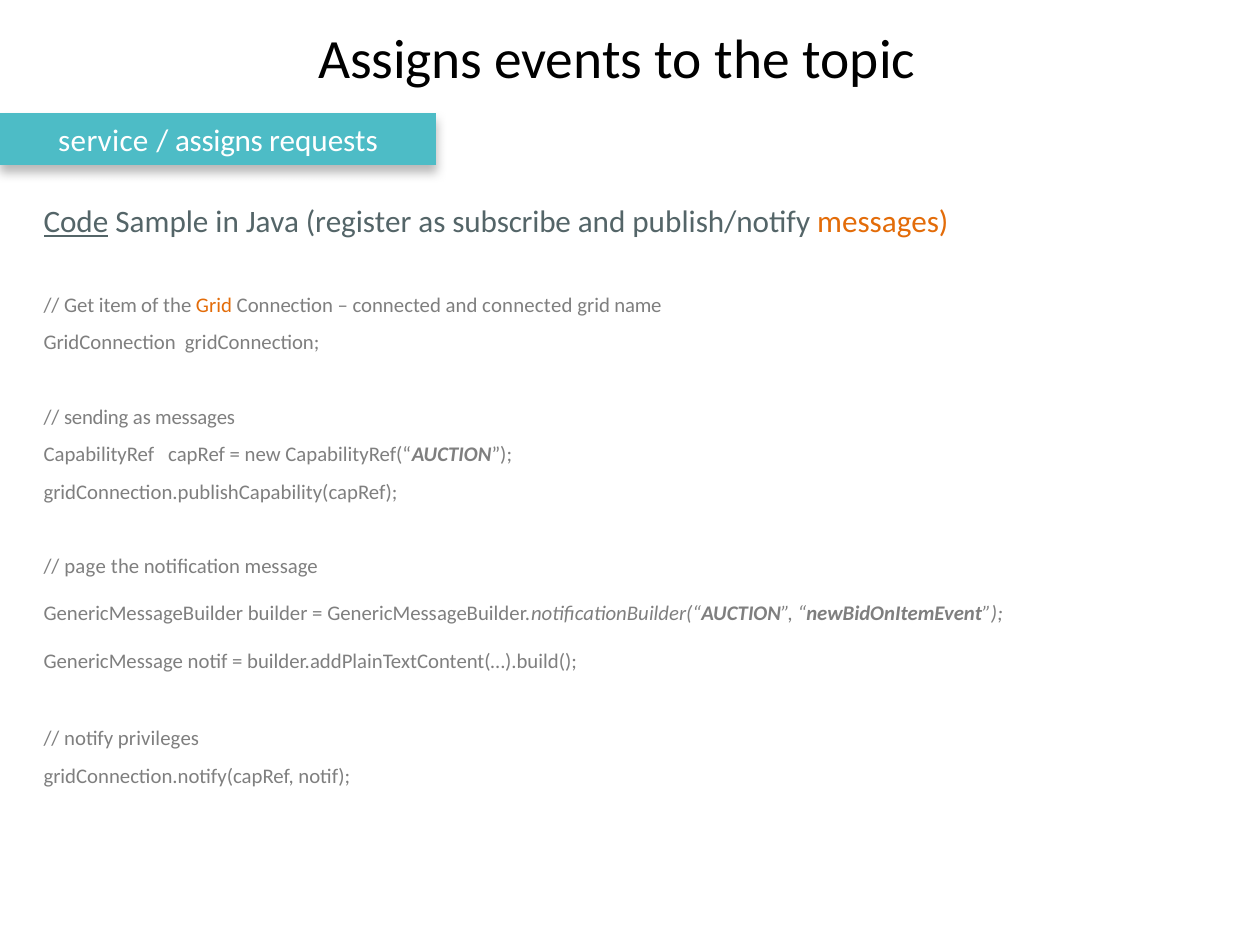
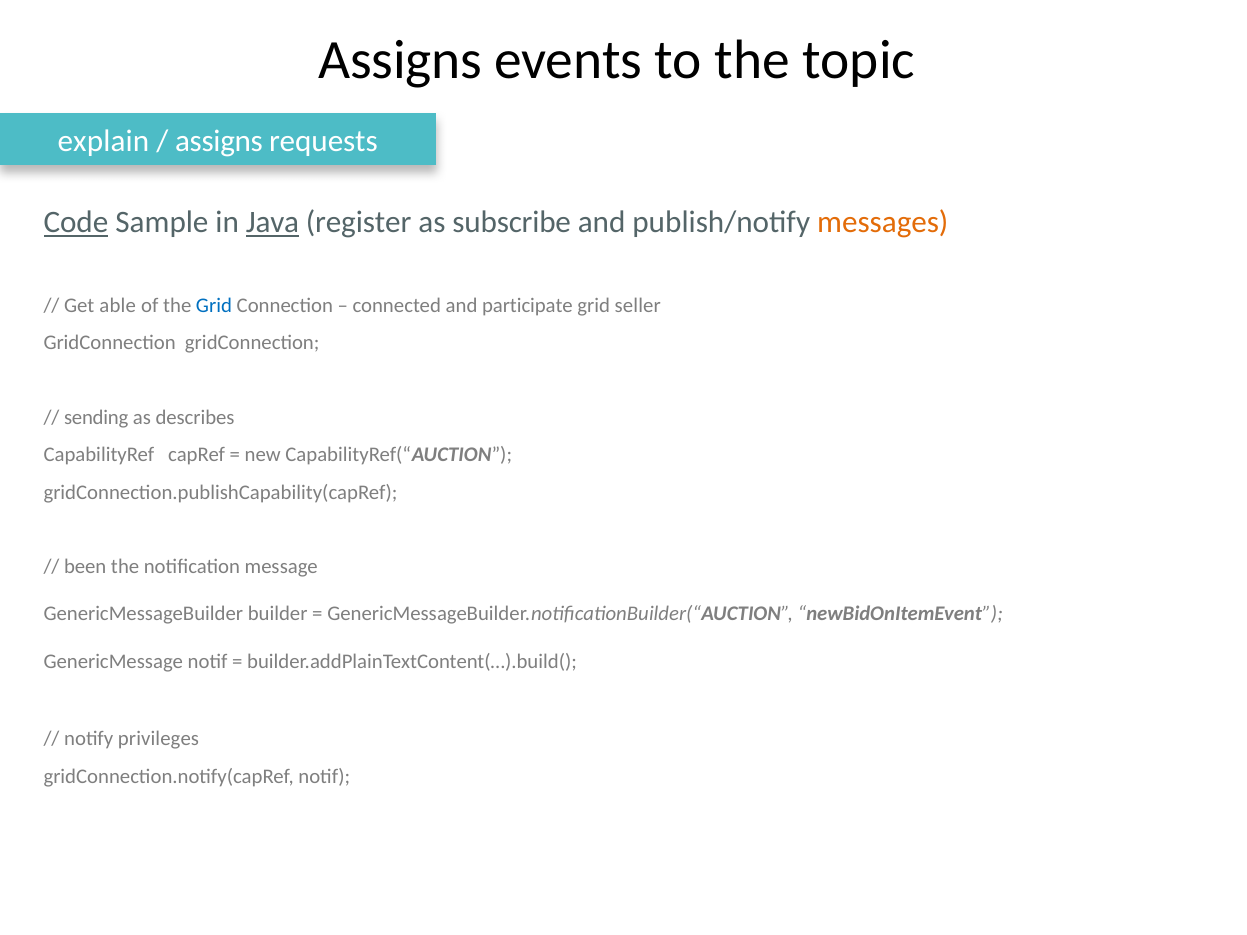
service: service -> explain
Java underline: none -> present
item: item -> able
Grid at (214, 305) colour: orange -> blue
and connected: connected -> participate
name: name -> seller
as messages: messages -> describes
page: page -> been
